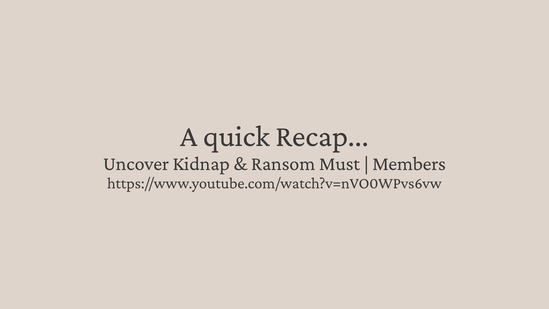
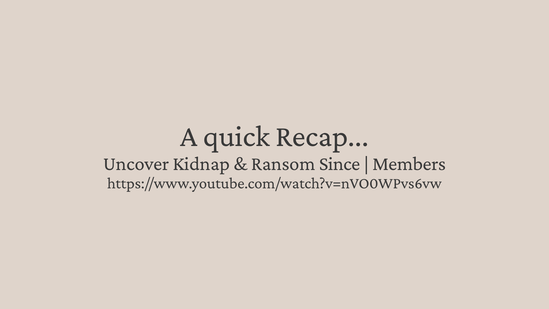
Must: Must -> Since
